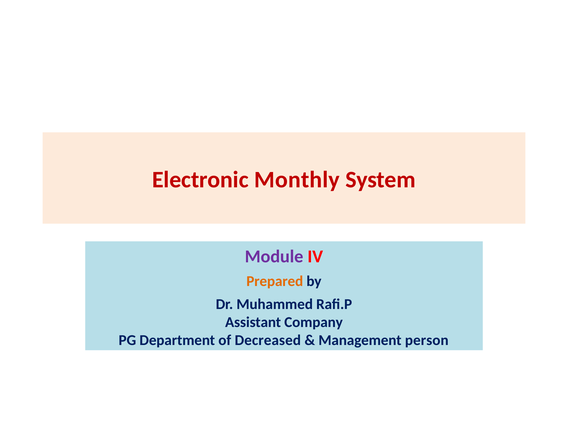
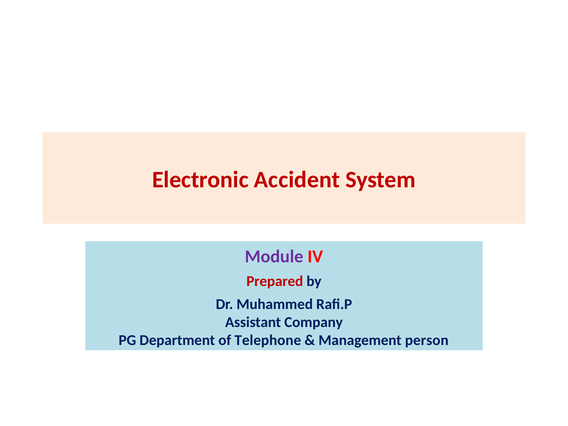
Monthly: Monthly -> Accident
Prepared colour: orange -> red
Decreased: Decreased -> Telephone
